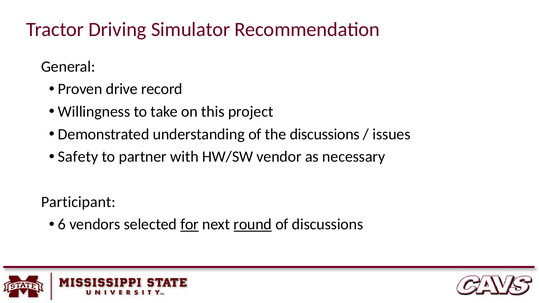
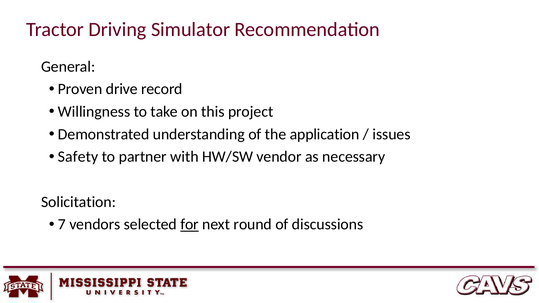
the discussions: discussions -> application
Participant: Participant -> Solicitation
6: 6 -> 7
round underline: present -> none
